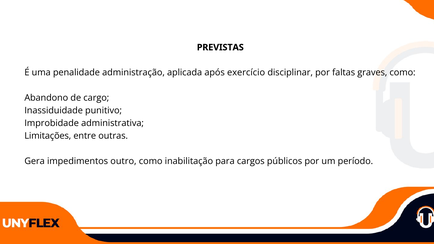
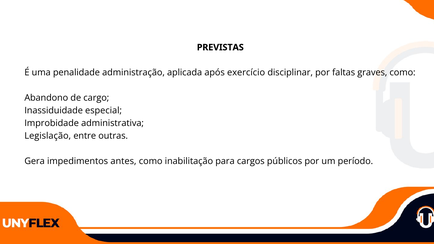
punitivo: punitivo -> especial
Limitações: Limitações -> Legislação
outro: outro -> antes
